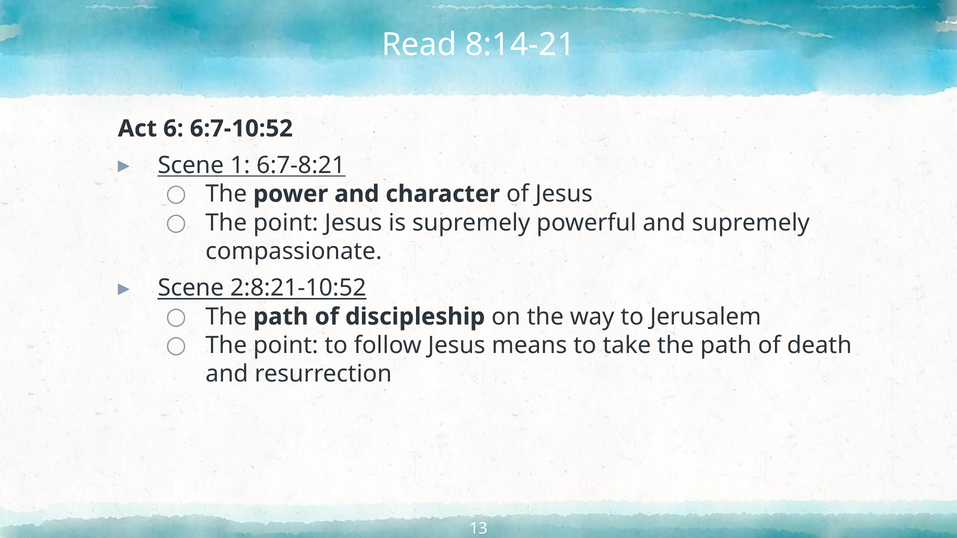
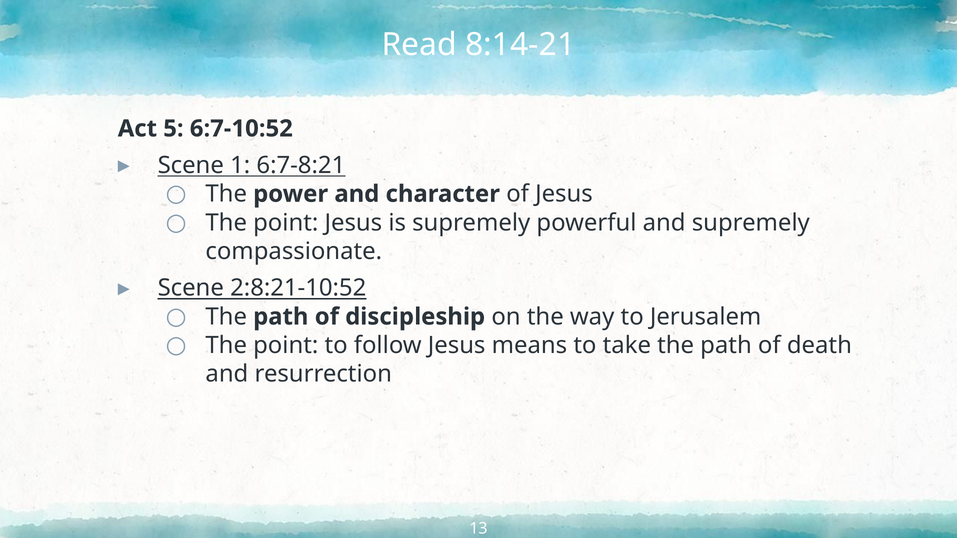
6: 6 -> 5
